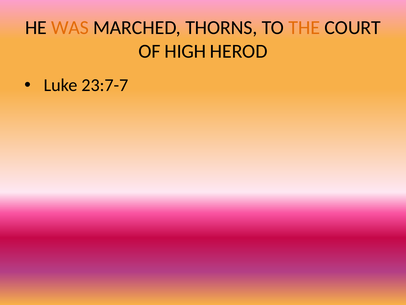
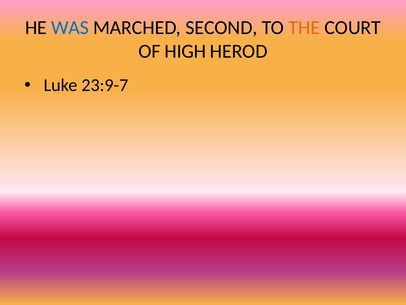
WAS colour: orange -> blue
THORNS: THORNS -> SECOND
23:7-7: 23:7-7 -> 23:9-7
